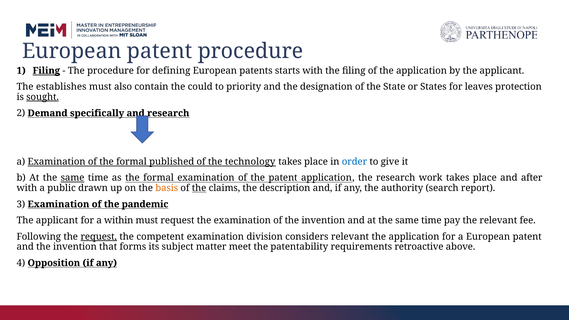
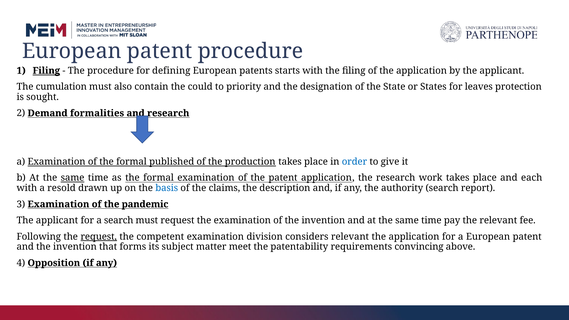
establishes: establishes -> cumulation
sought underline: present -> none
specifically: specifically -> formalities
technology: technology -> production
after: after -> each
public: public -> resold
basis colour: orange -> blue
the at (199, 188) underline: present -> none
a within: within -> search
retroactive: retroactive -> convincing
